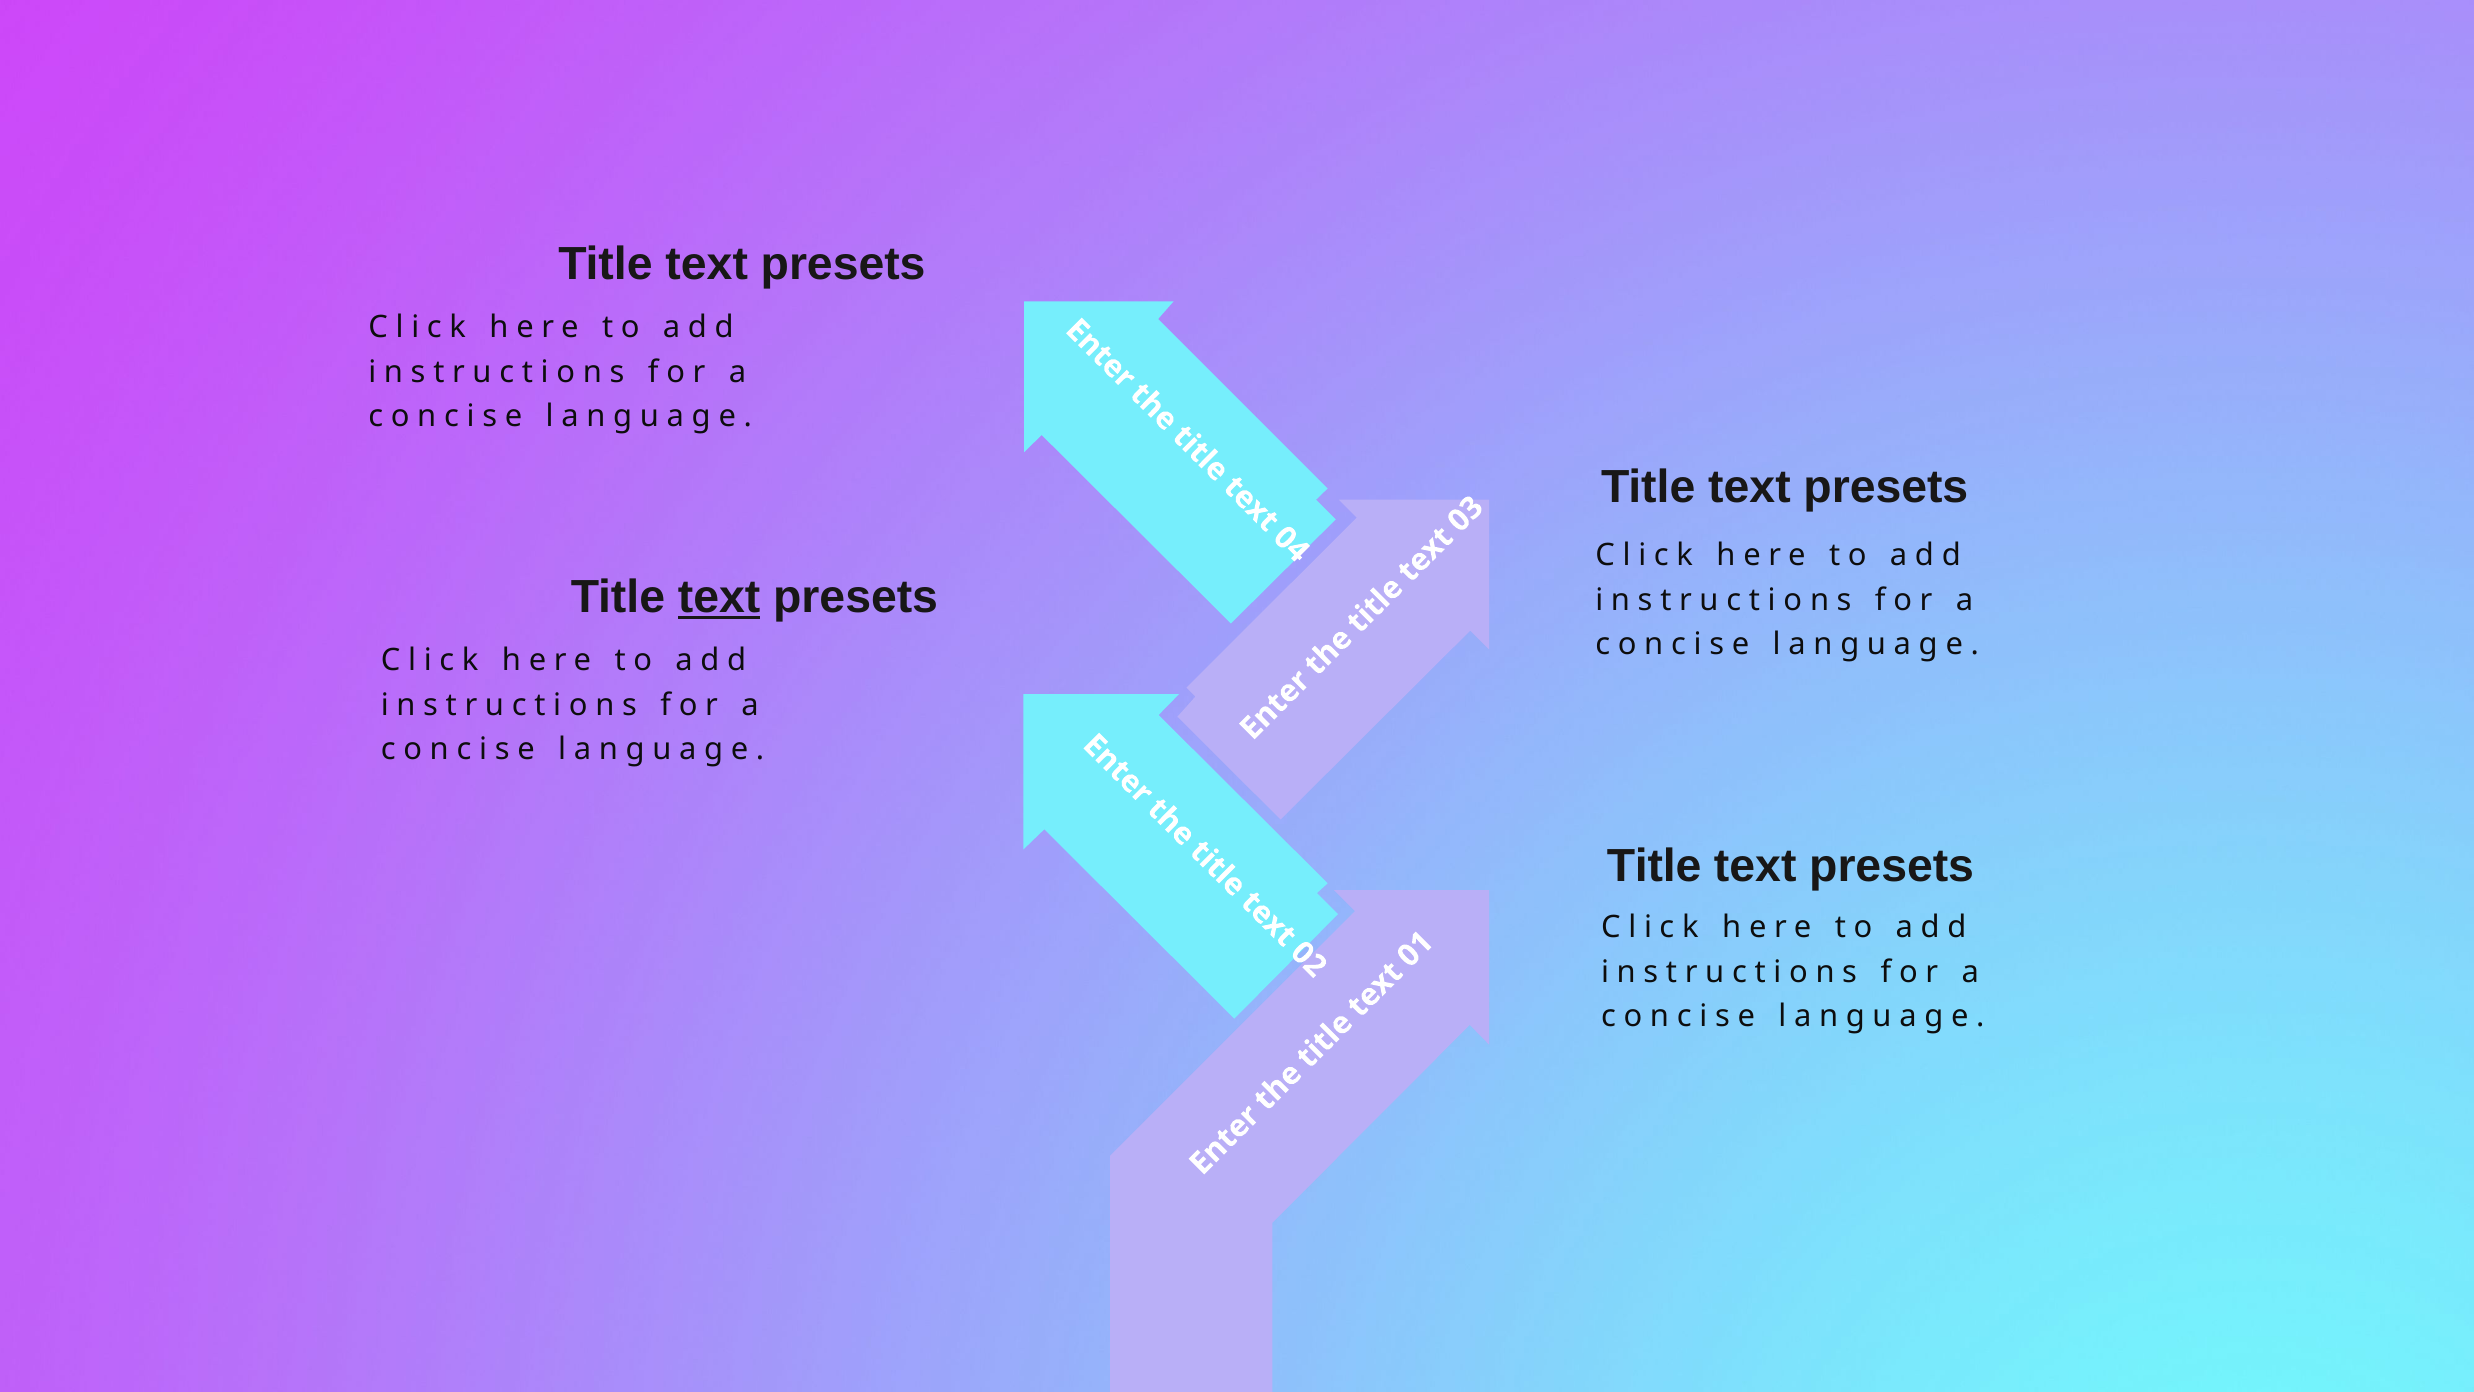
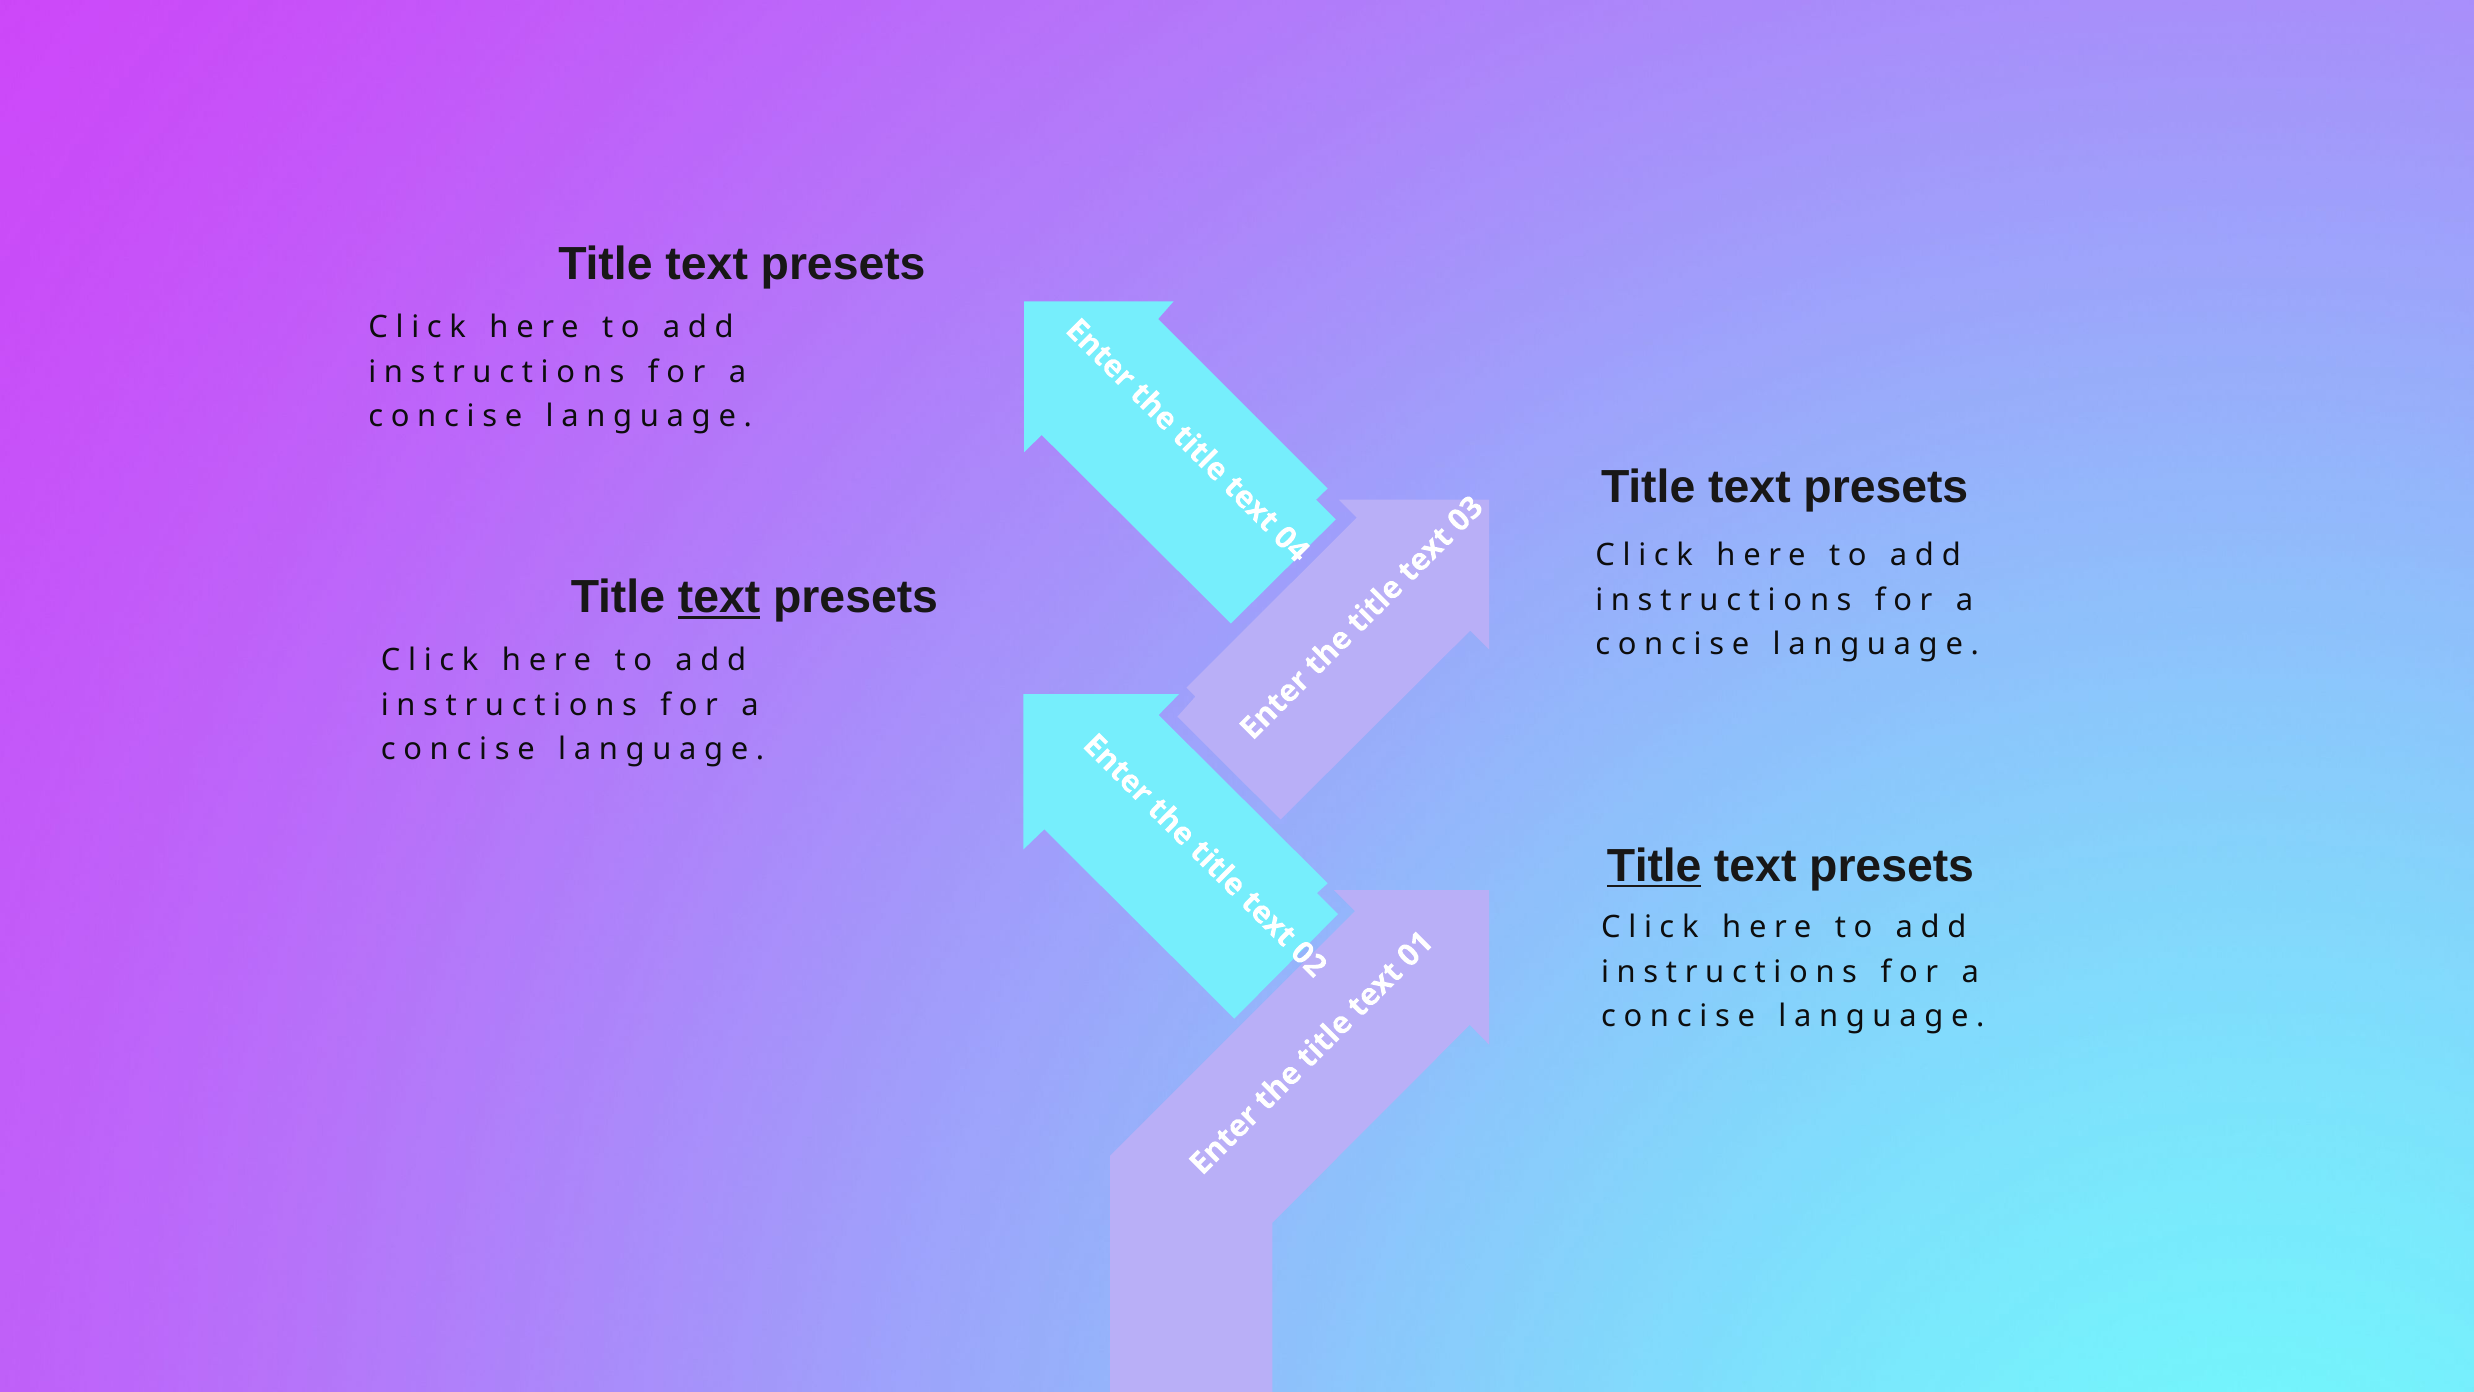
Title at (1654, 866) underline: none -> present
